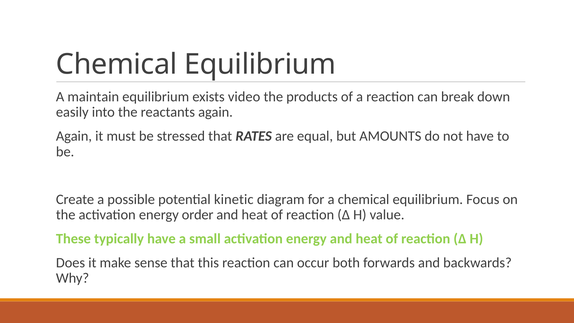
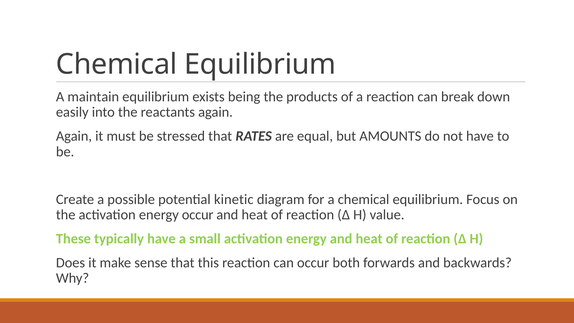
video: video -> being
energy order: order -> occur
